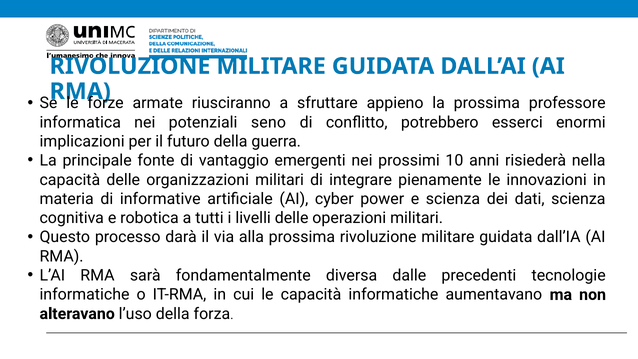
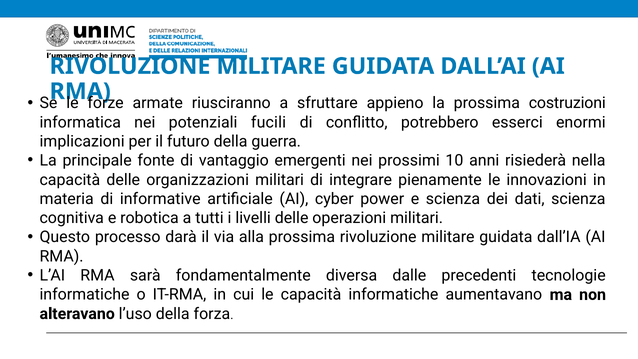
professore: professore -> costruzioni
seno: seno -> fucili
